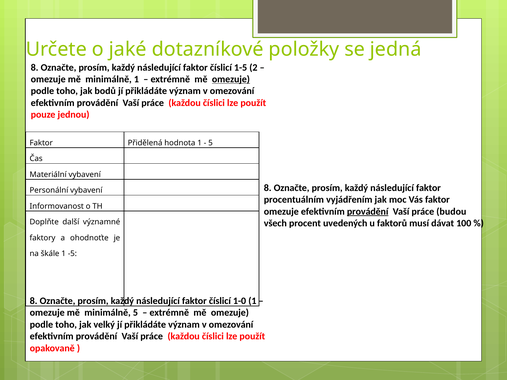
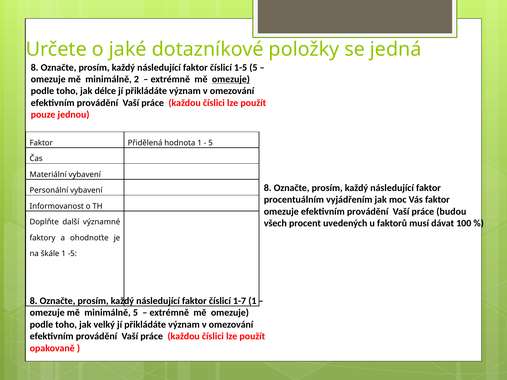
1-5 2: 2 -> 5
minimálně 1: 1 -> 2
bodů: bodů -> délce
provádění at (368, 212) underline: present -> none
1-0: 1-0 -> 1-7
